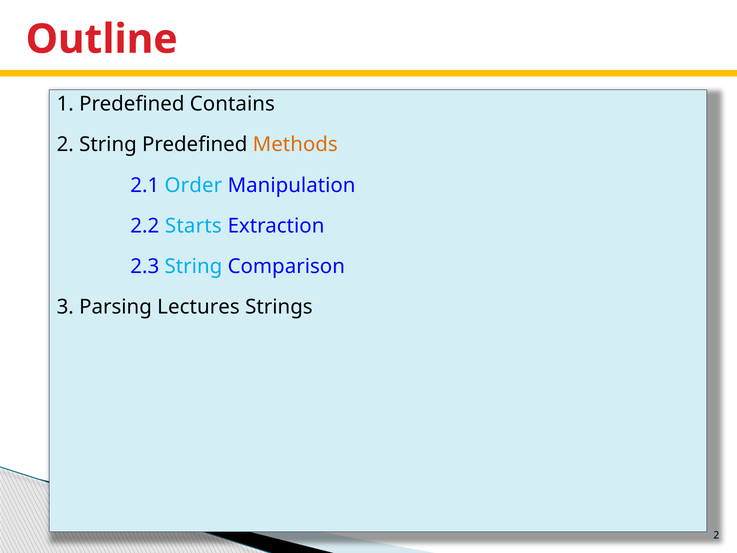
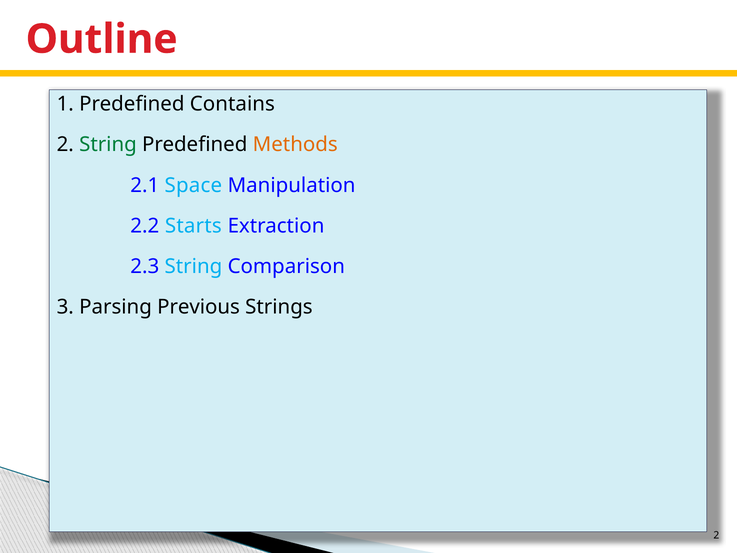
String at (108, 145) colour: black -> green
Order: Order -> Space
Lectures: Lectures -> Previous
